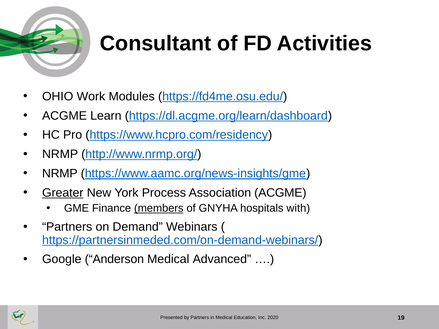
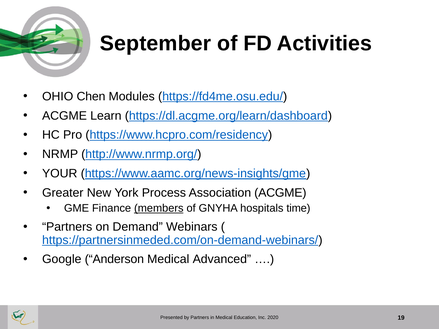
Consultant: Consultant -> September
Work: Work -> Chen
NRMP at (60, 174): NRMP -> YOUR
Greater underline: present -> none
with: with -> time
